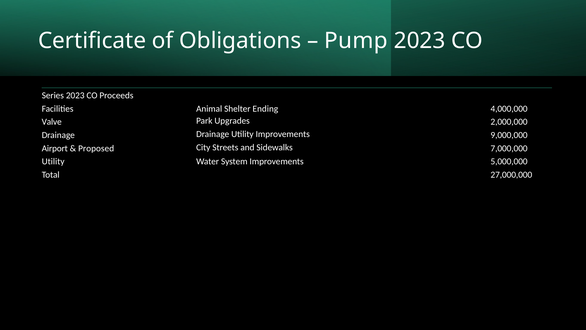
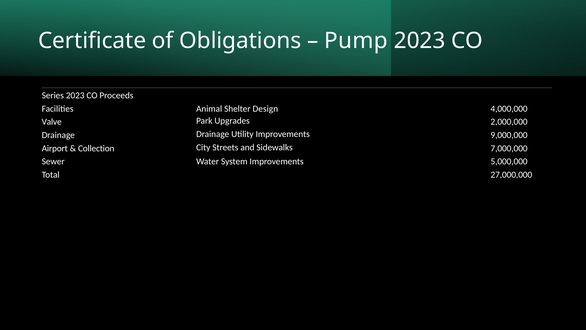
Ending: Ending -> Design
Proposed: Proposed -> Collection
Utility at (53, 161): Utility -> Sewer
